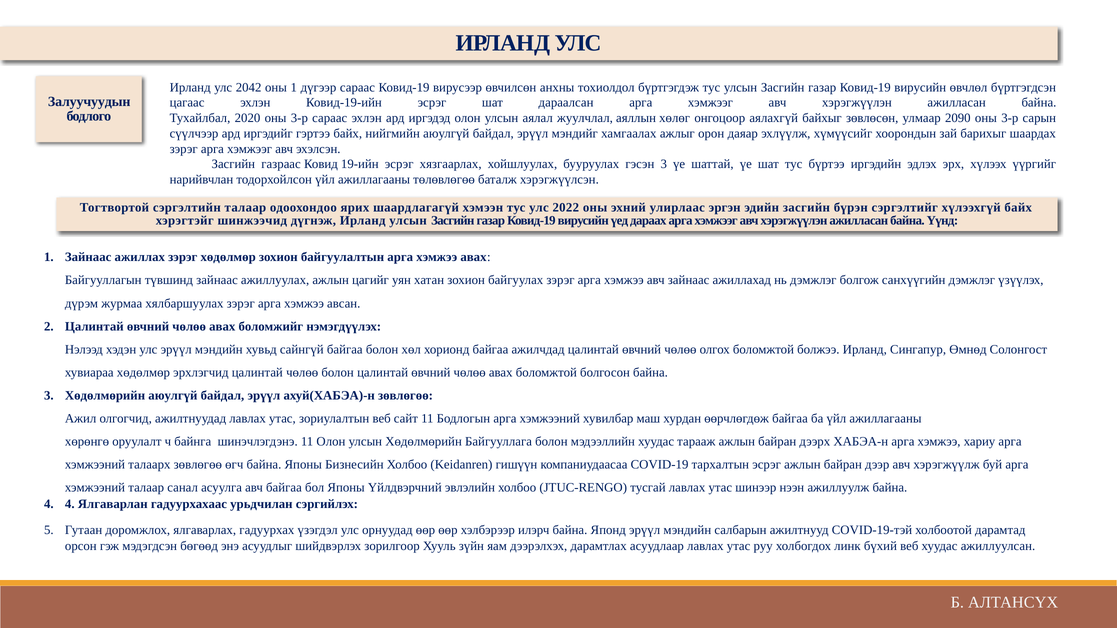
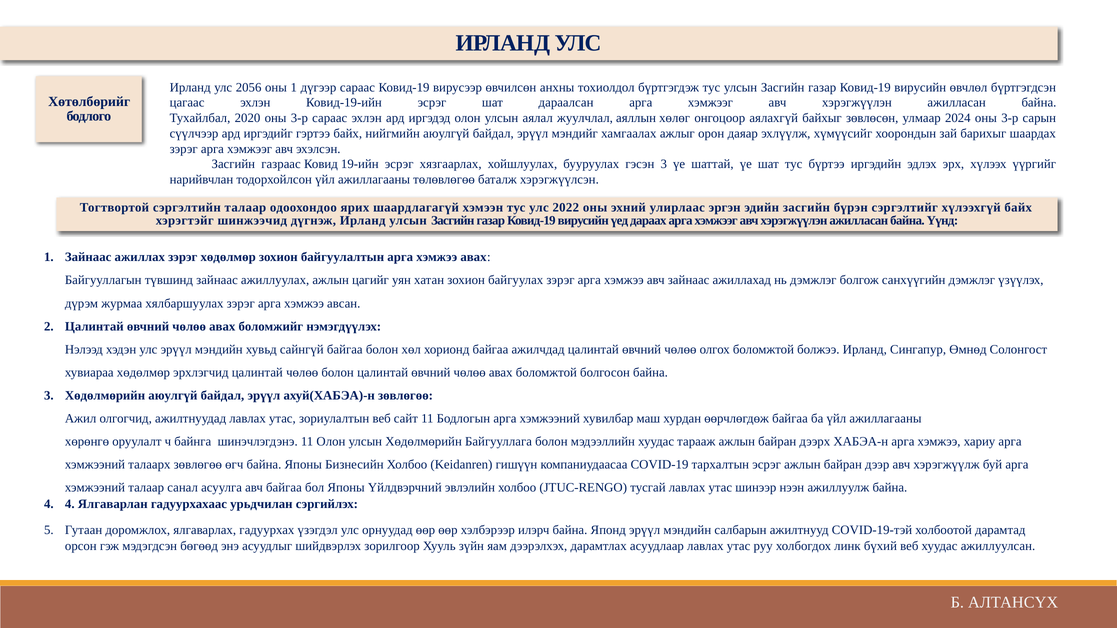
2042: 2042 -> 2056
Залуучуудын: Залуучуудын -> Хөтөлбөрийг
2090: 2090 -> 2024
